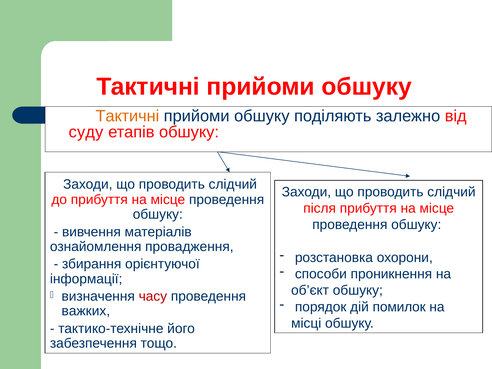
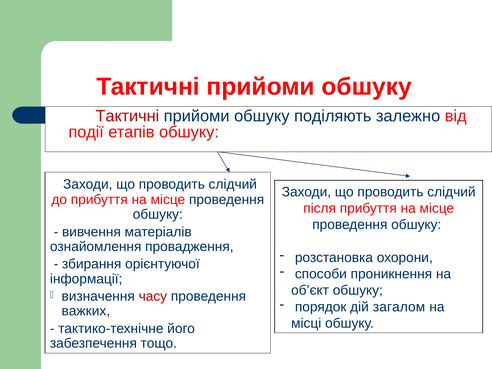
Тактичні at (127, 116) colour: orange -> red
суду: суду -> події
помилок: помилок -> загалом
